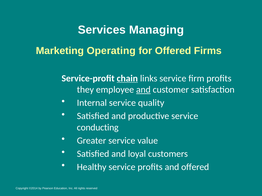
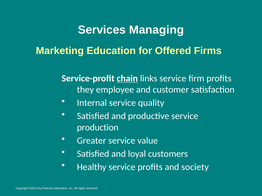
Marketing Operating: Operating -> Education
and at (143, 90) underline: present -> none
conducting: conducting -> production
and offered: offered -> society
